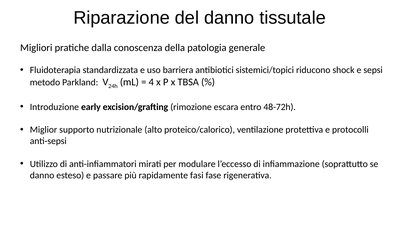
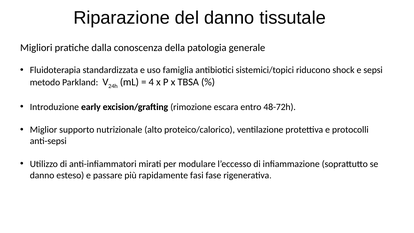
barriera: barriera -> famiglia
